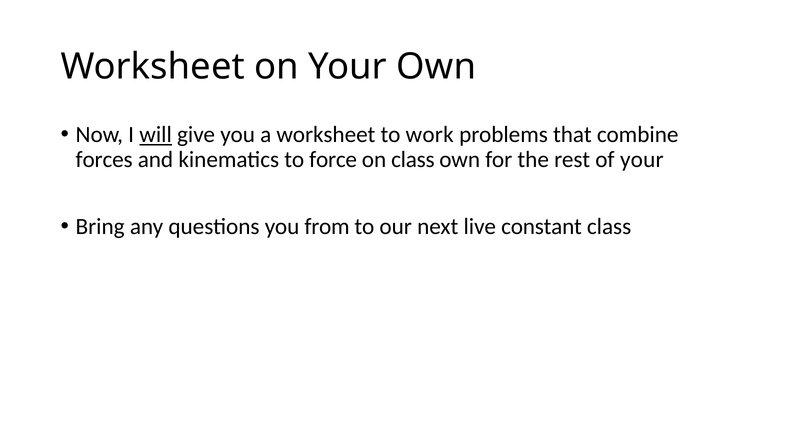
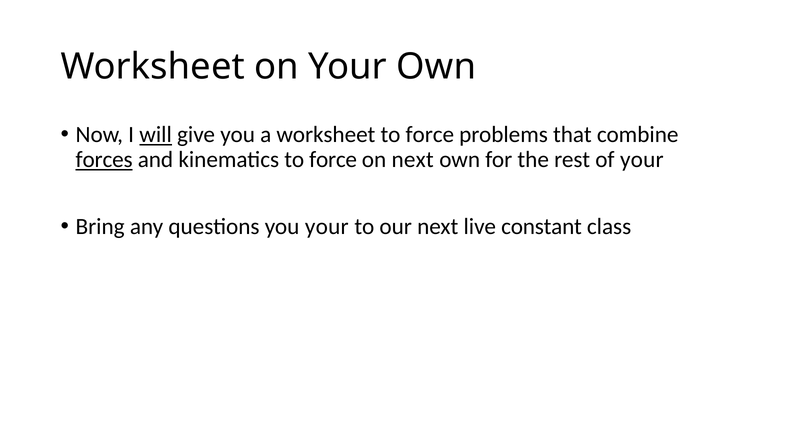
worksheet to work: work -> force
forces underline: none -> present
on class: class -> next
you from: from -> your
